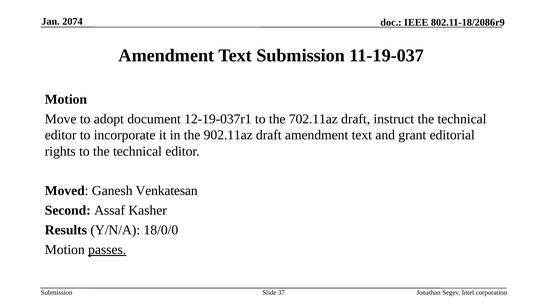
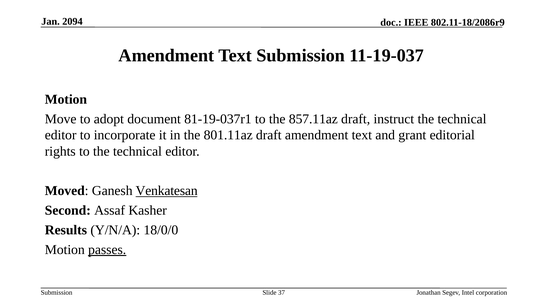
2074: 2074 -> 2094
12-19-037r1: 12-19-037r1 -> 81-19-037r1
702.11az: 702.11az -> 857.11az
902.11az: 902.11az -> 801.11az
Venkatesan underline: none -> present
